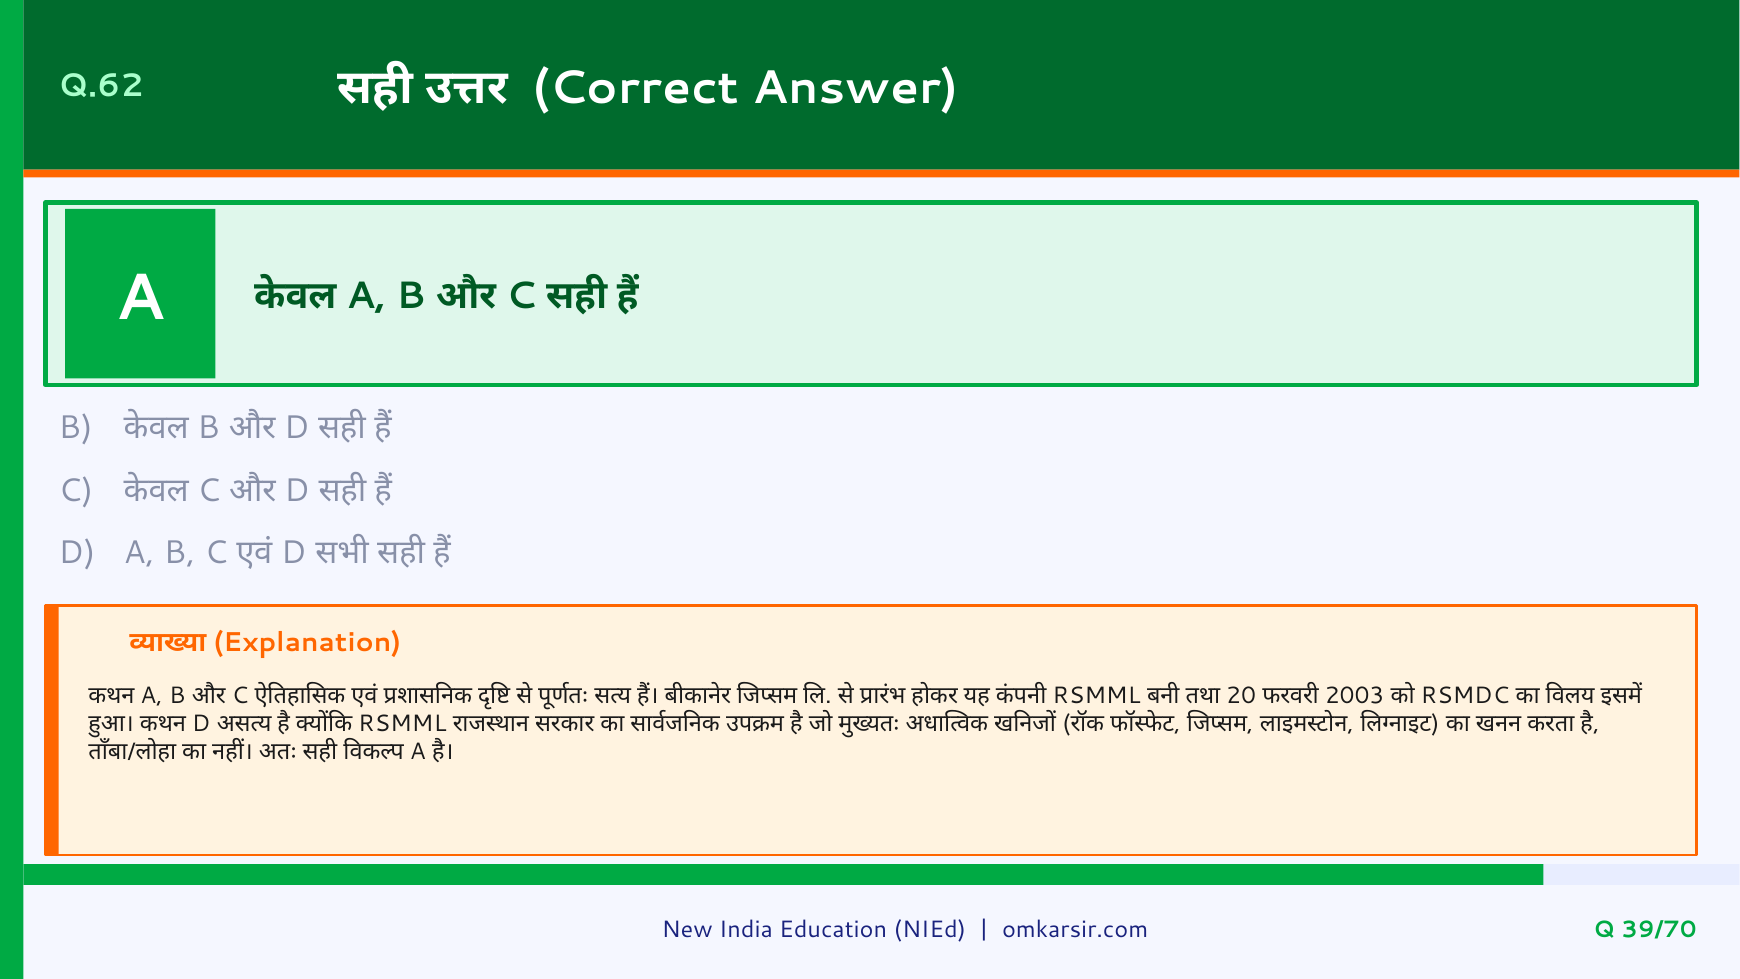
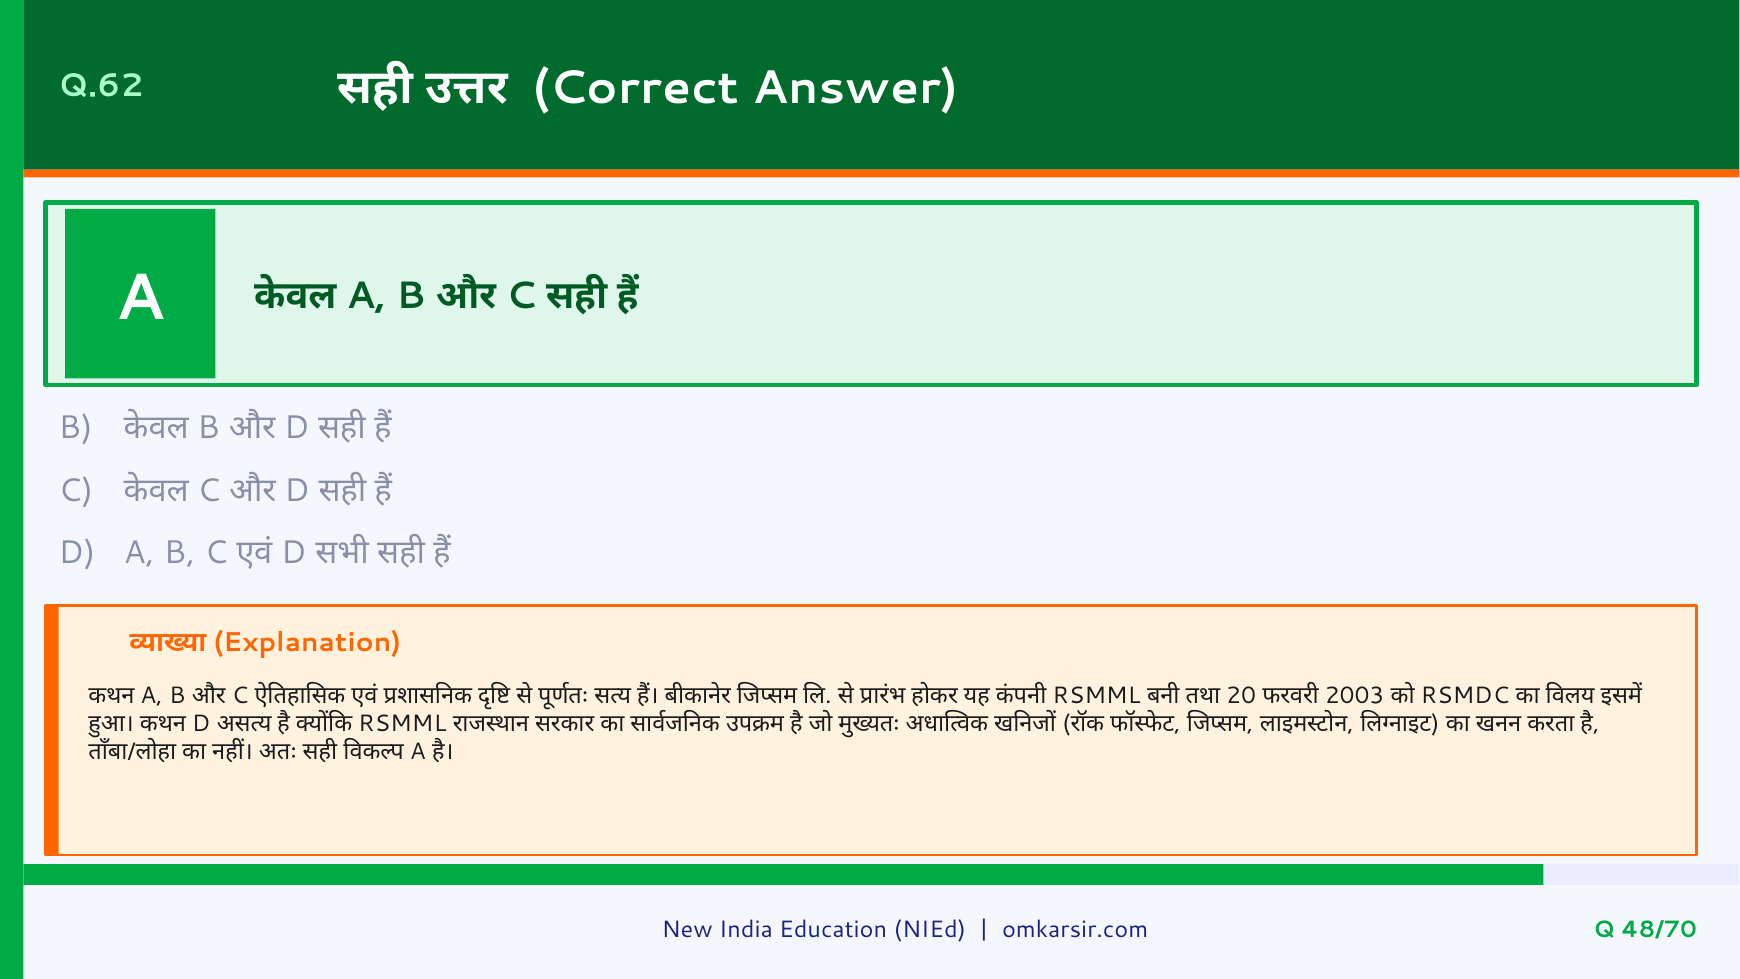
39/70: 39/70 -> 48/70
